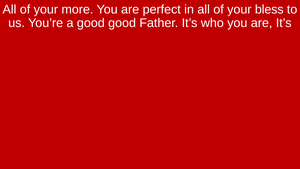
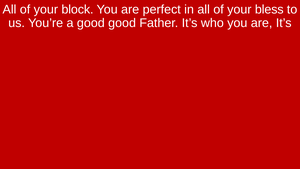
more: more -> block
